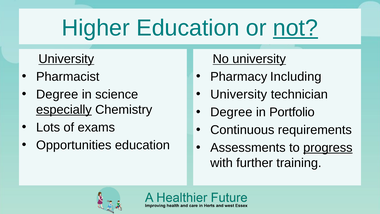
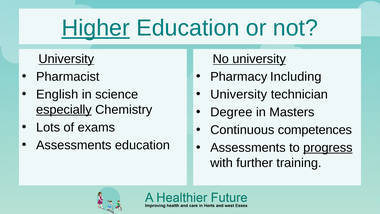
Higher underline: none -> present
not underline: present -> none
Degree at (57, 94): Degree -> English
Portfolio: Portfolio -> Masters
requirements: requirements -> competences
Opportunities at (74, 145): Opportunities -> Assessments
